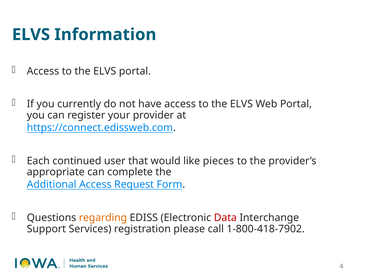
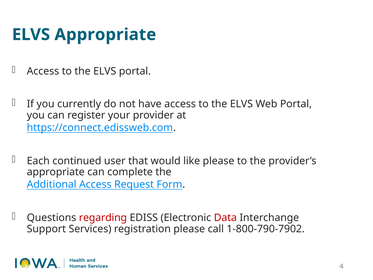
ELVS Information: Information -> Appropriate
like pieces: pieces -> please
regarding colour: orange -> red
1-800-418-7902: 1-800-418-7902 -> 1-800-790-7902
